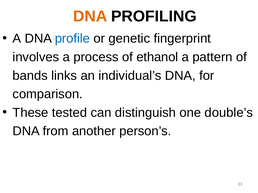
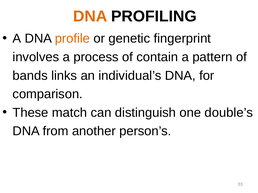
profile colour: blue -> orange
ethanol: ethanol -> contain
tested: tested -> match
